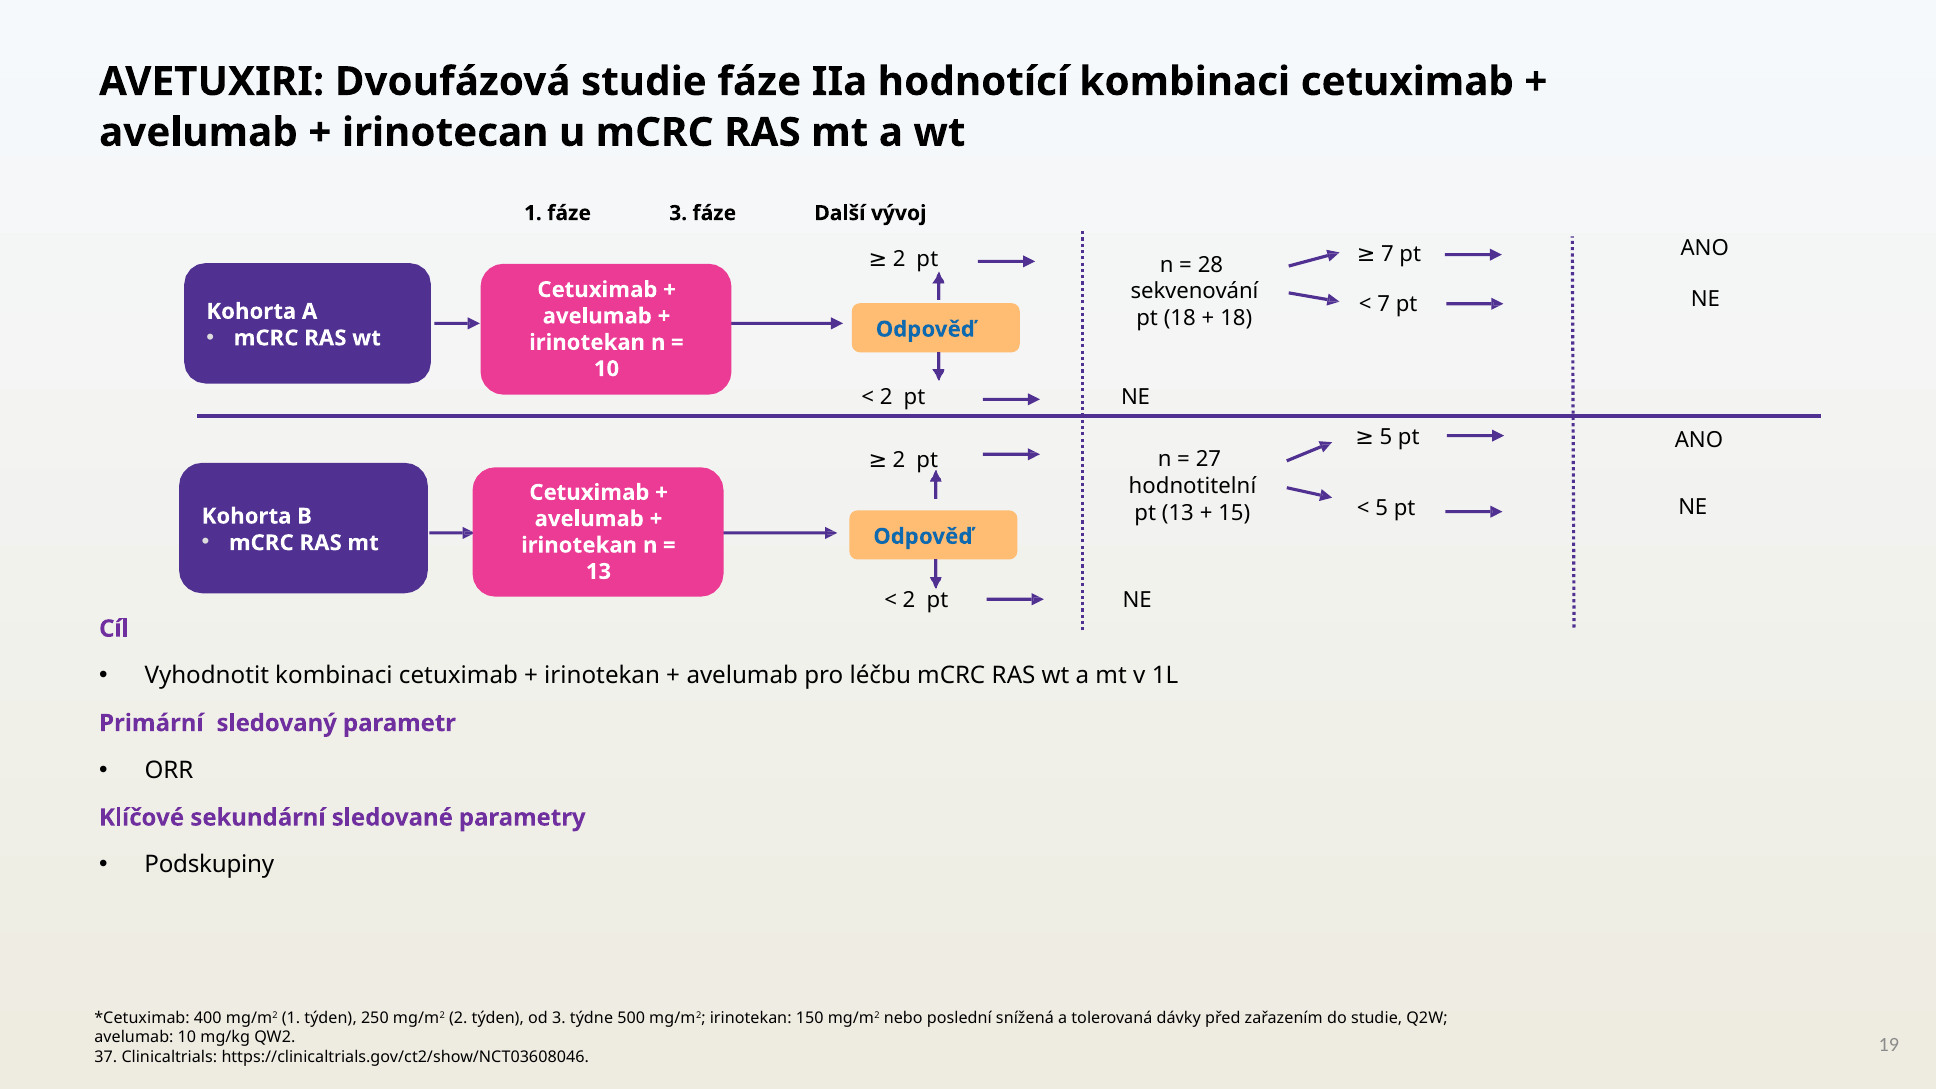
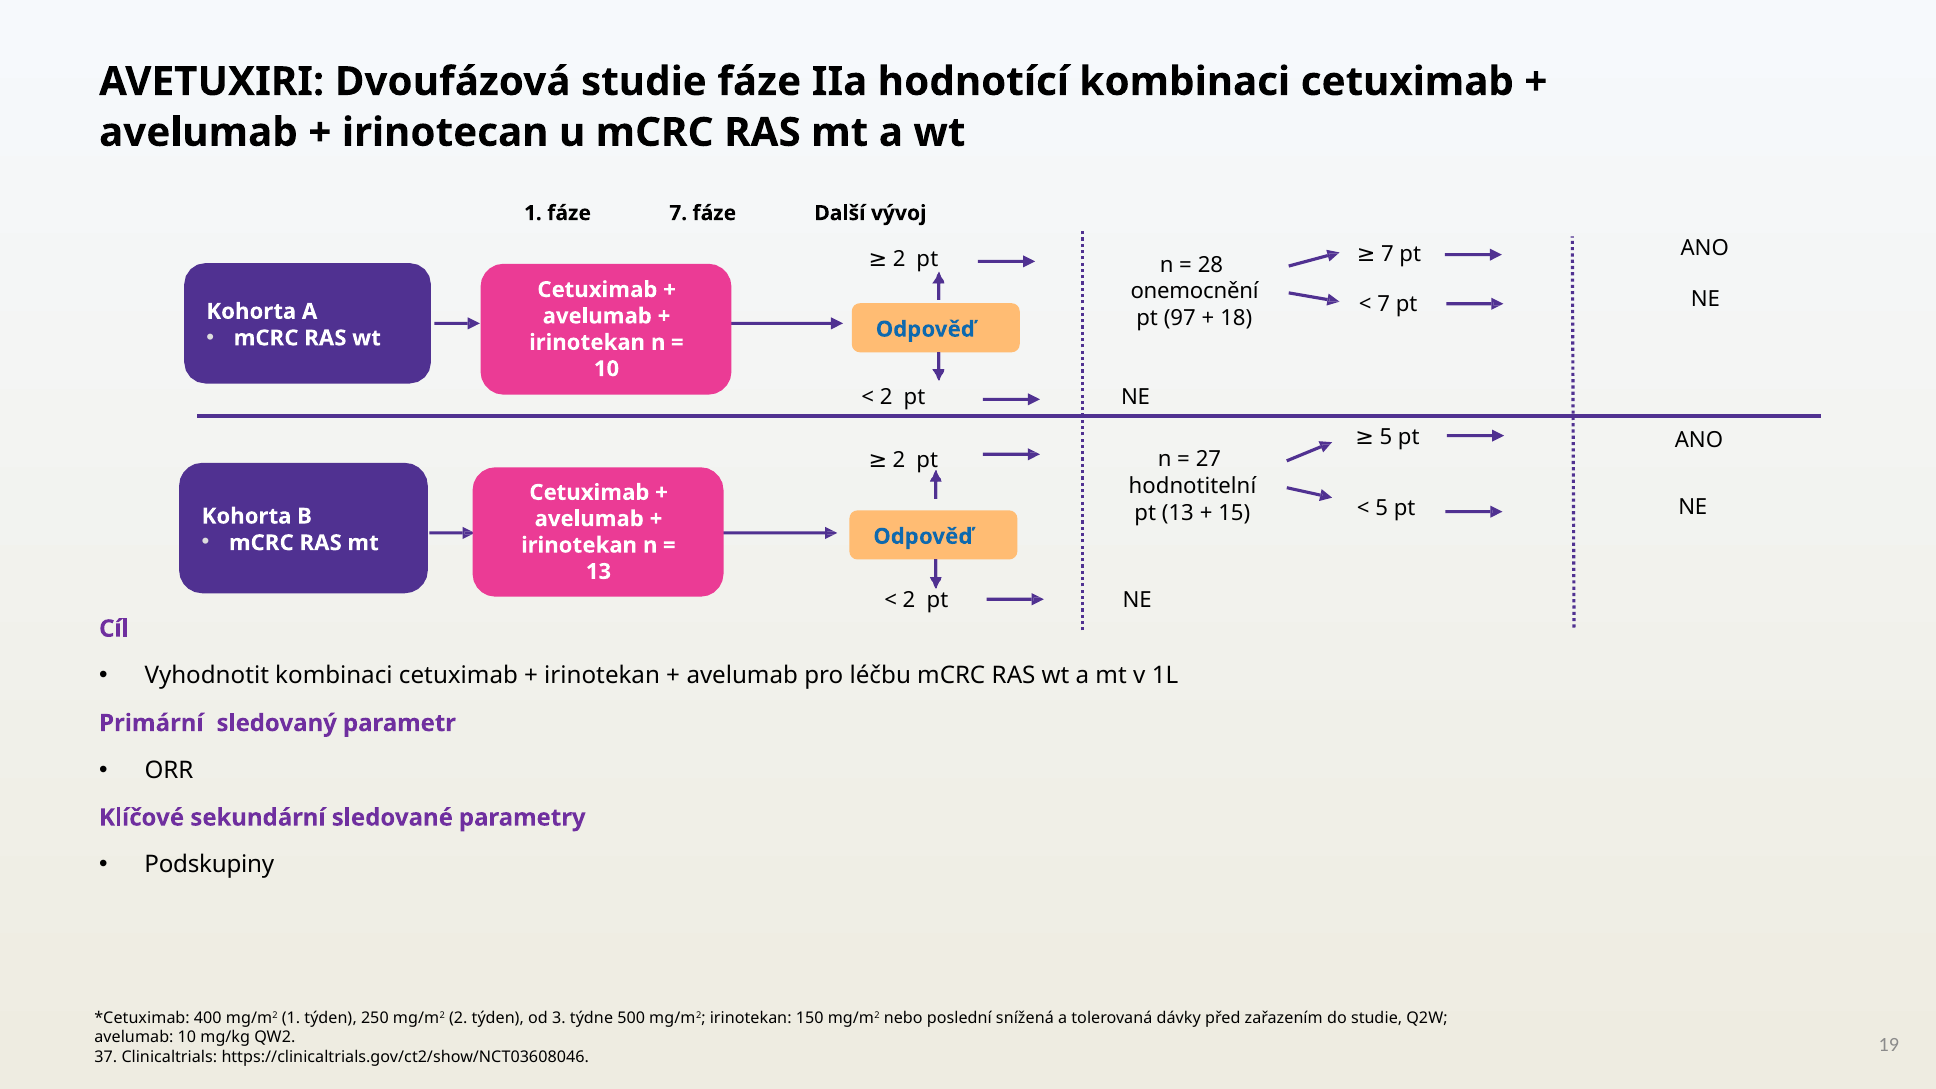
fáze 3: 3 -> 7
sekvenování: sekvenování -> onemocnění
pt 18: 18 -> 97
